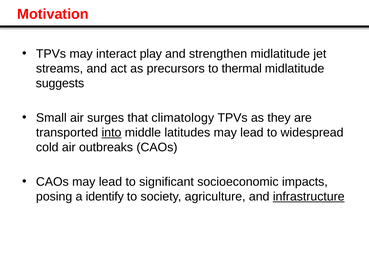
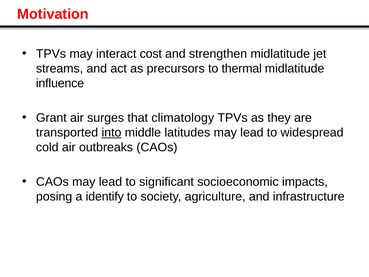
play: play -> cost
suggests: suggests -> influence
Small: Small -> Grant
infrastructure underline: present -> none
